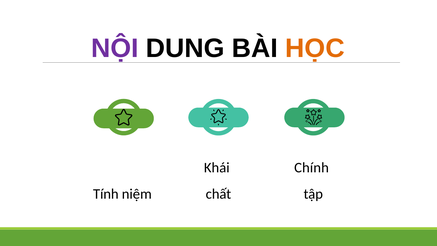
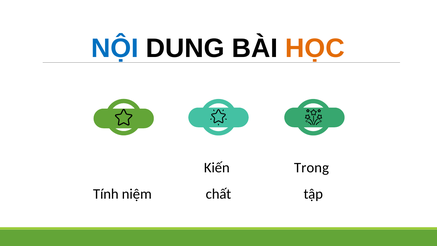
NỘI colour: purple -> blue
Khái: Khái -> Kiến
Chính: Chính -> Trong
